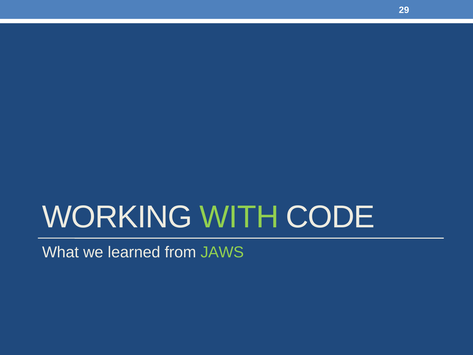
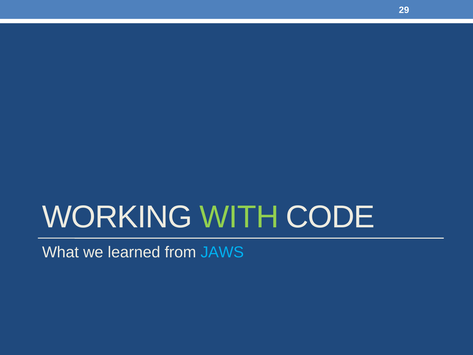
JAWS colour: light green -> light blue
